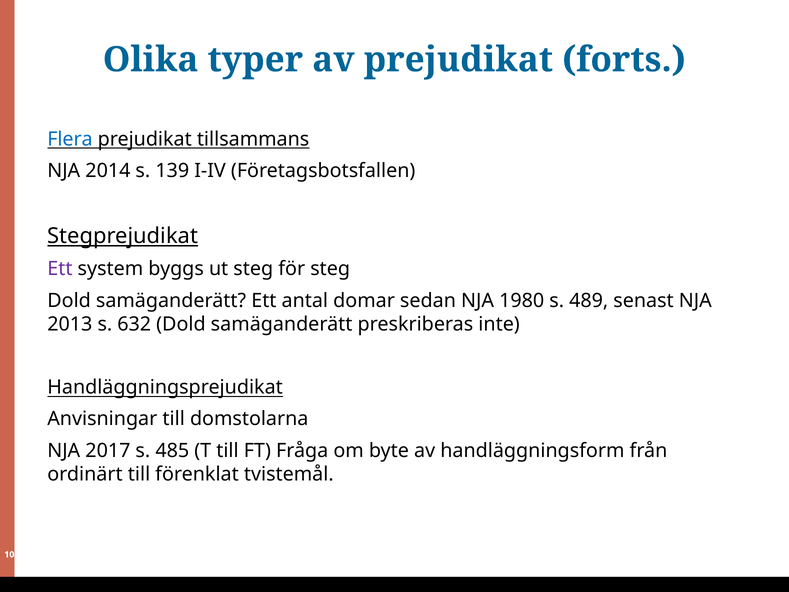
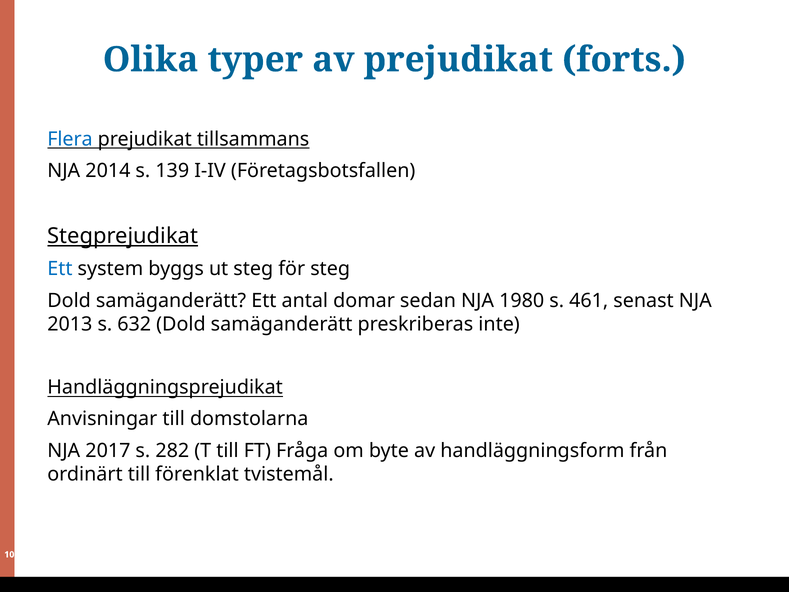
Ett at (60, 269) colour: purple -> blue
489: 489 -> 461
485: 485 -> 282
